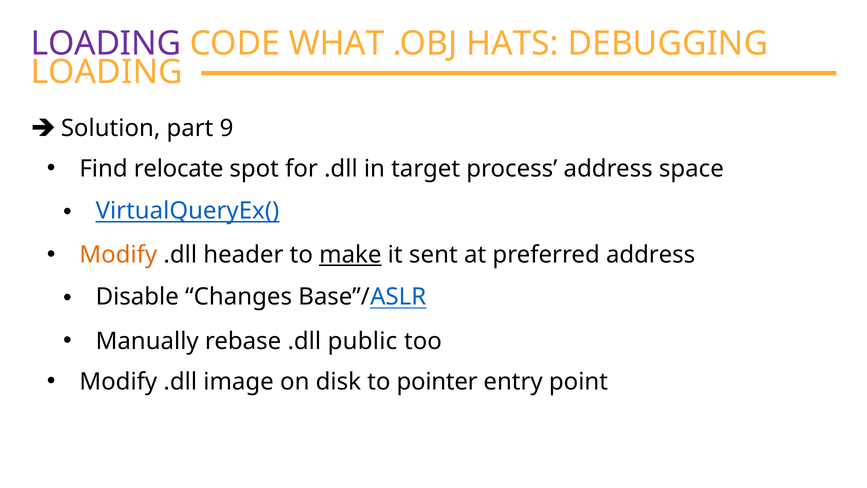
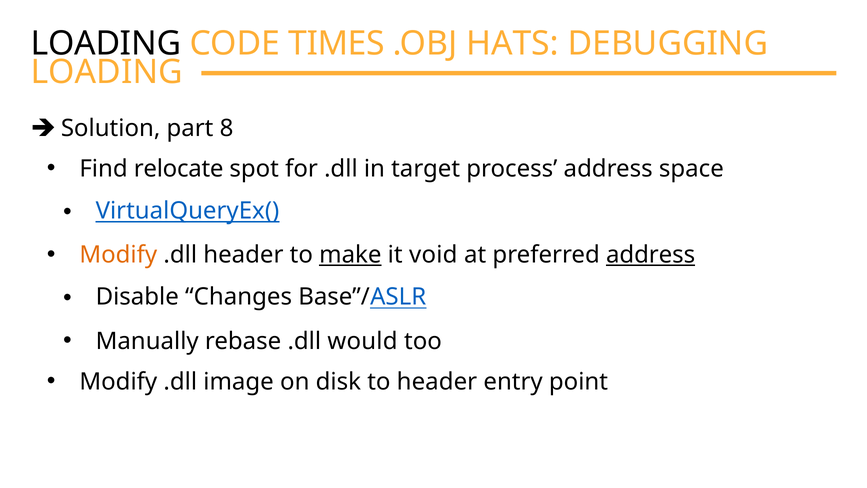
LOADING at (106, 44) colour: purple -> black
WHAT: WHAT -> TIMES
9: 9 -> 8
sent: sent -> void
address at (651, 255) underline: none -> present
public: public -> would
to pointer: pointer -> header
